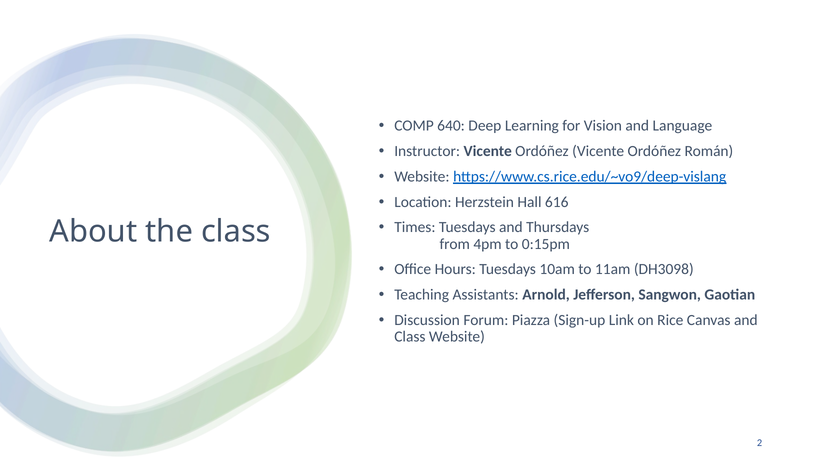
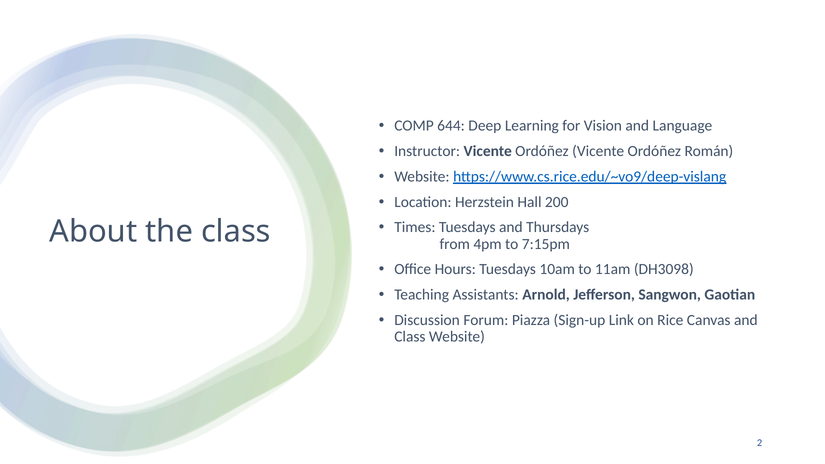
640: 640 -> 644
616: 616 -> 200
0:15pm: 0:15pm -> 7:15pm
